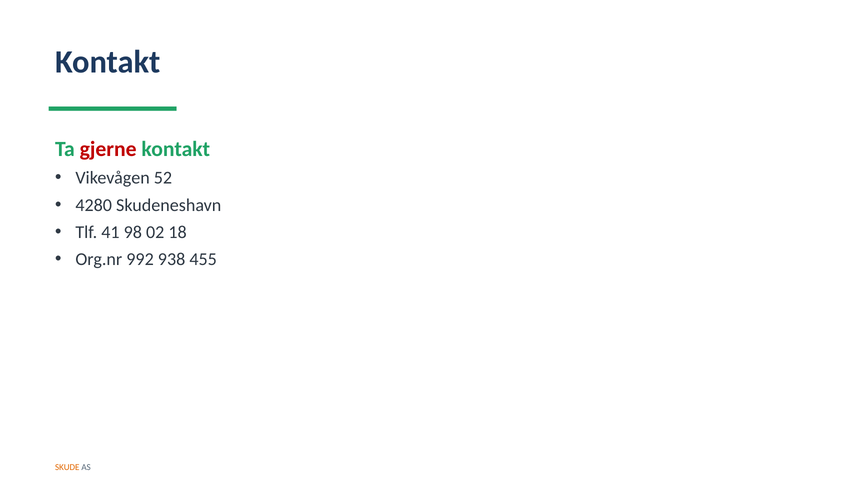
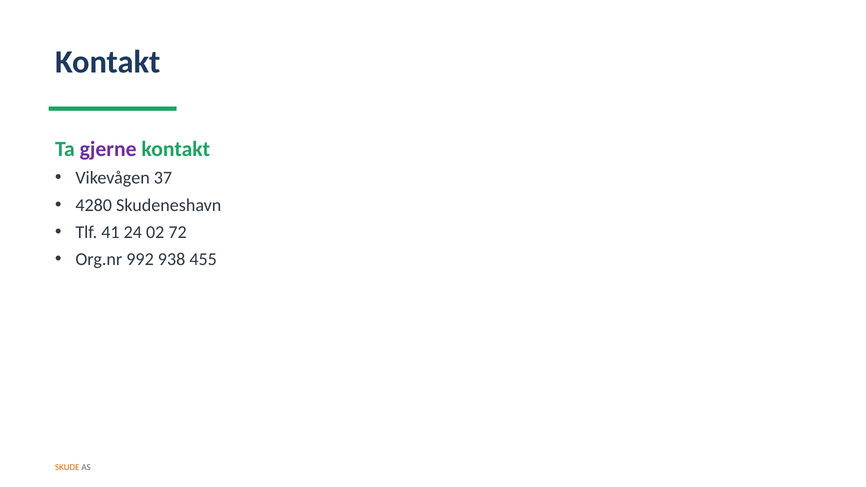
gjerne colour: red -> purple
52: 52 -> 37
98: 98 -> 24
18: 18 -> 72
